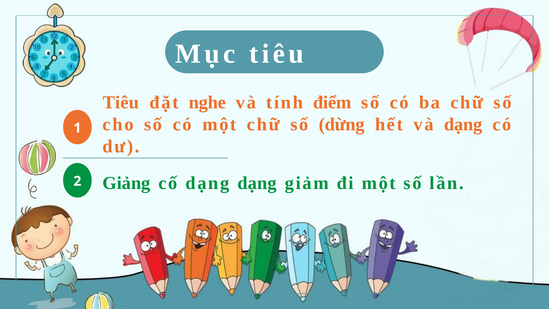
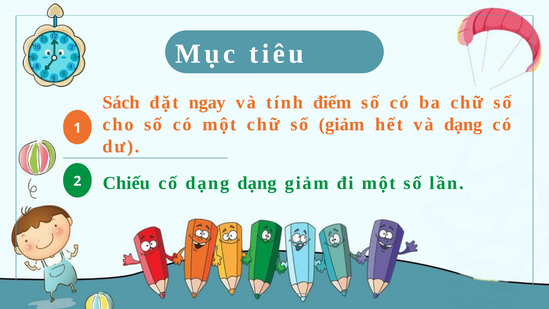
Tiêu at (121, 102): Tiêu -> Sách
nghe: nghe -> ngay
số dừng: dừng -> giảm
Giảng: Giảng -> Chiếu
